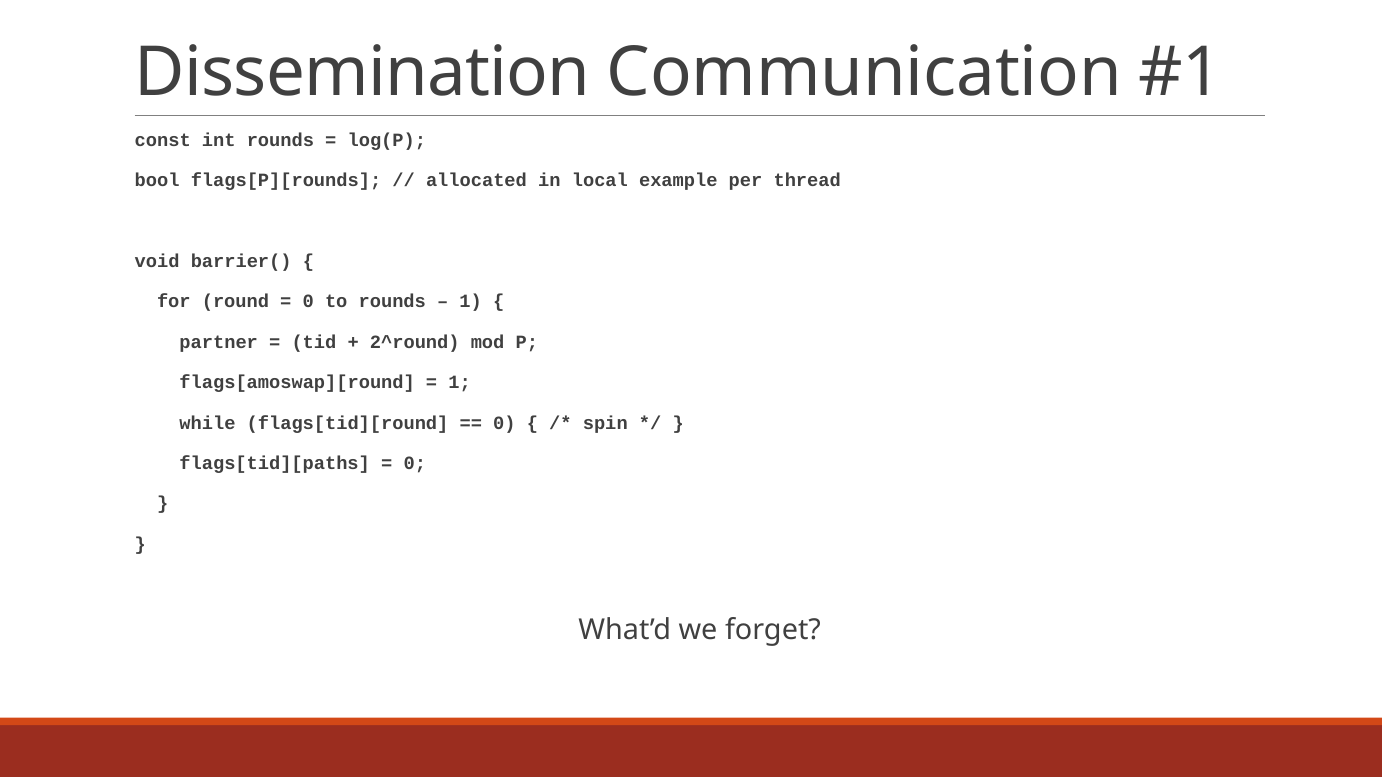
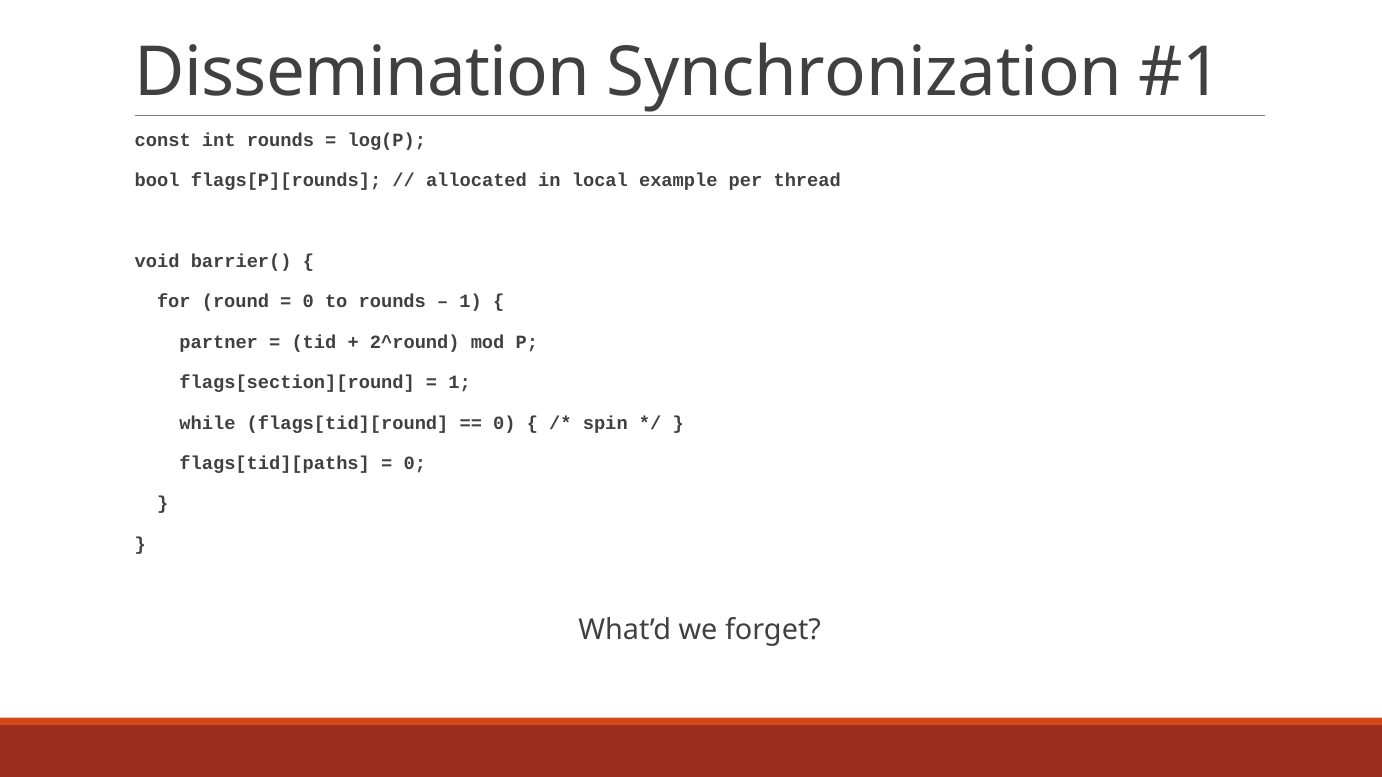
Communication: Communication -> Synchronization
flags[amoswap][round: flags[amoswap][round -> flags[section][round
